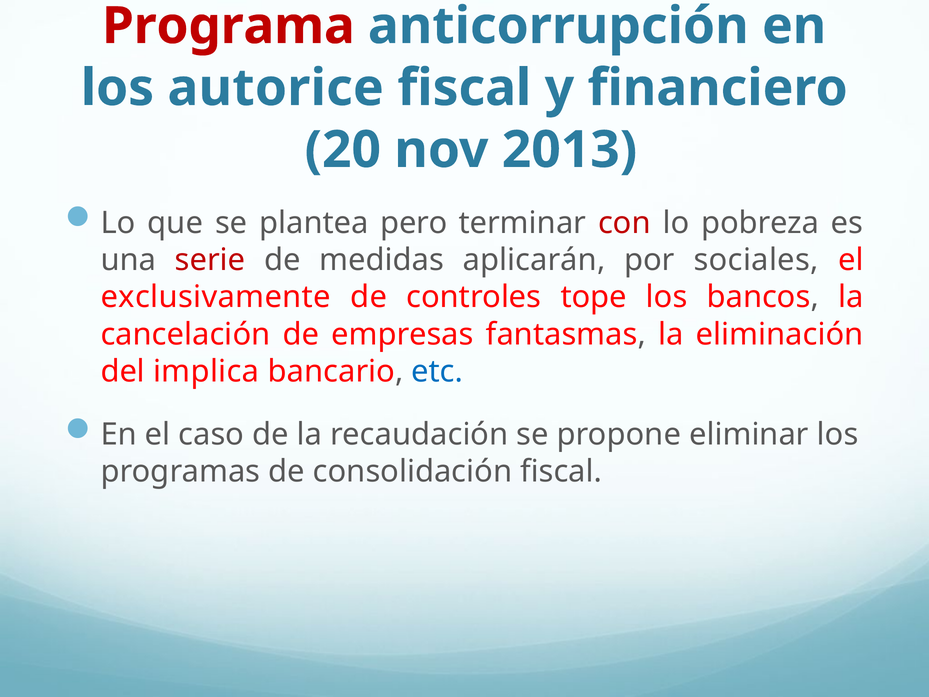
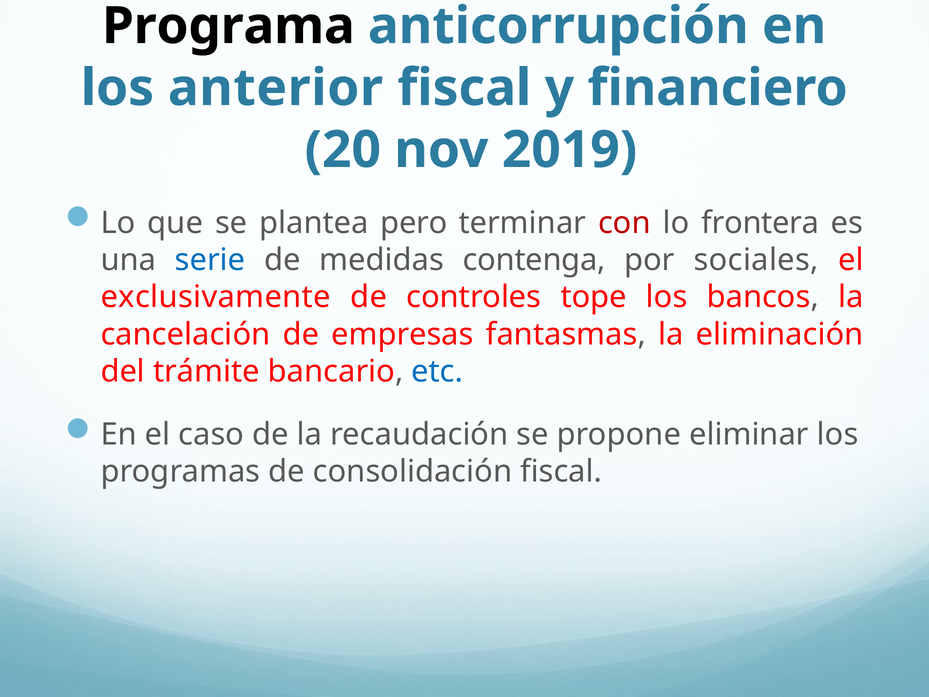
Programa colour: red -> black
autorice: autorice -> anterior
2013: 2013 -> 2019
pobreza: pobreza -> frontera
serie colour: red -> blue
aplicarán: aplicarán -> contenga
implica: implica -> trámite
